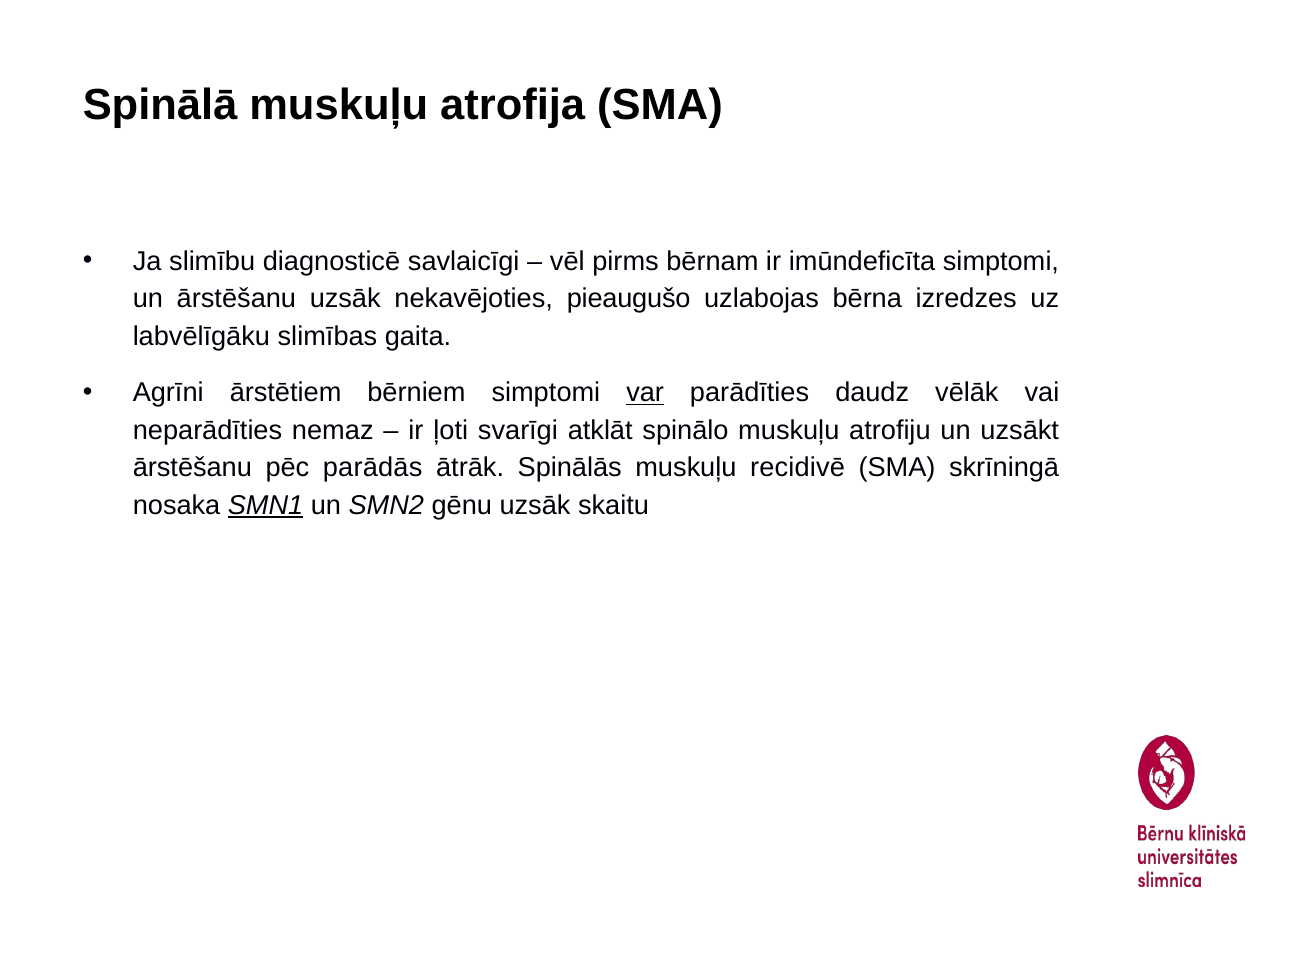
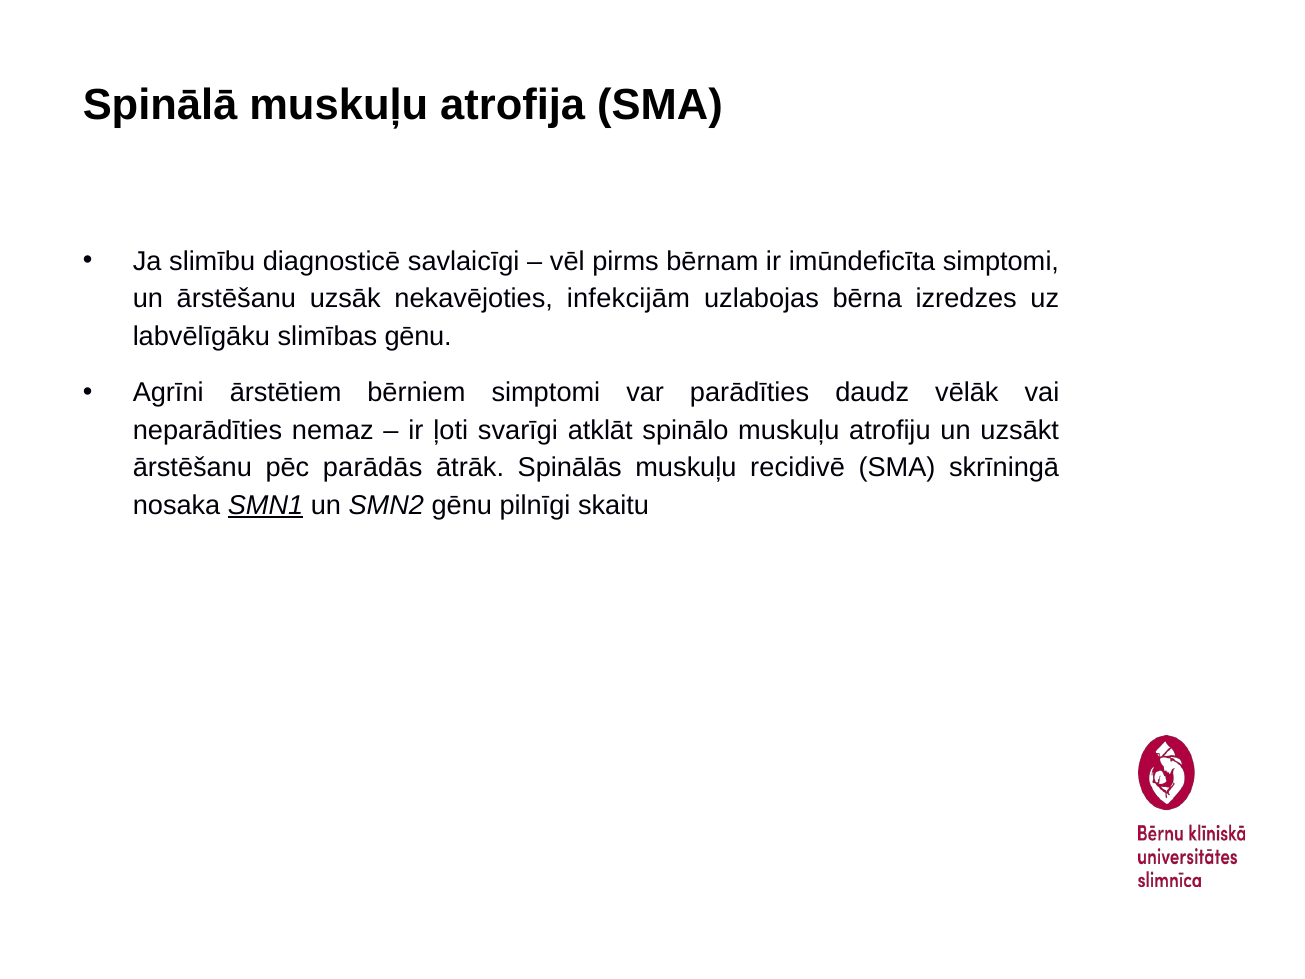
pieaugušo: pieaugušo -> infekcijām
slimības gaita: gaita -> gēnu
var underline: present -> none
gēnu uzsāk: uzsāk -> pilnīgi
